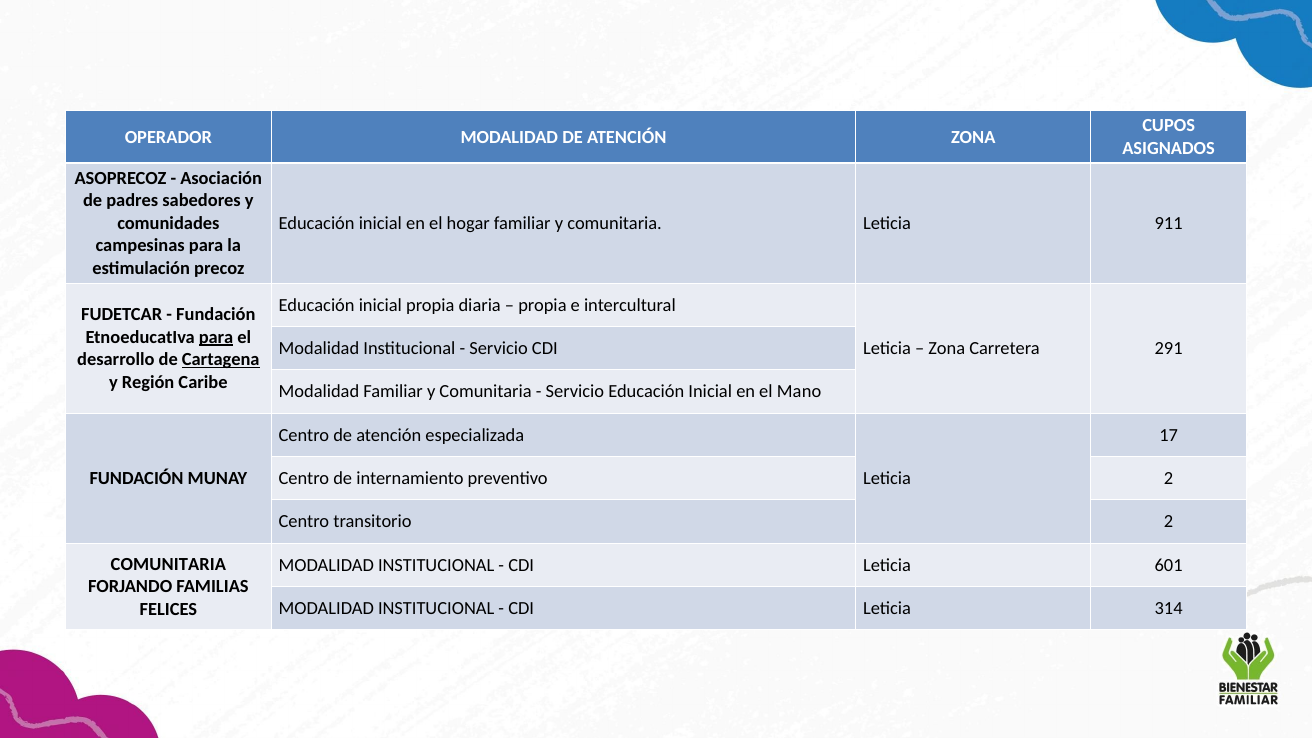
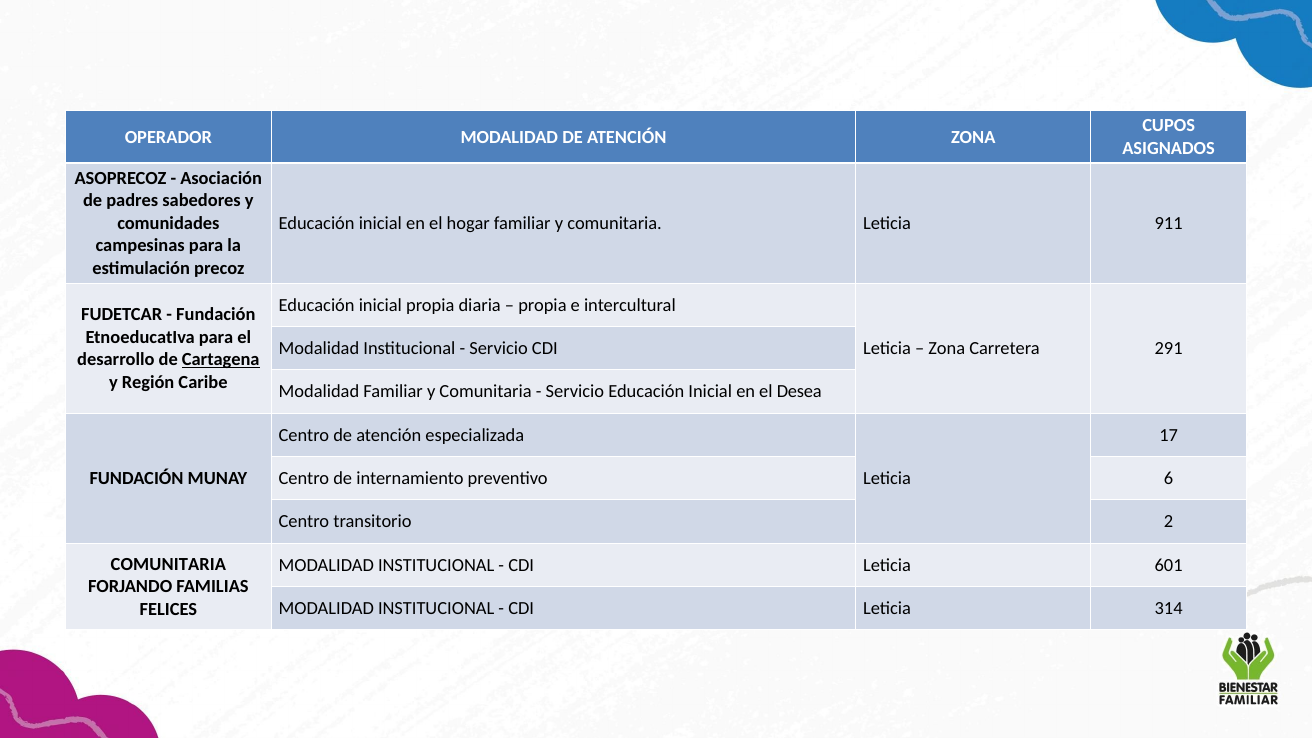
para at (216, 337) underline: present -> none
Mano: Mano -> Desea
preventivo 2: 2 -> 6
